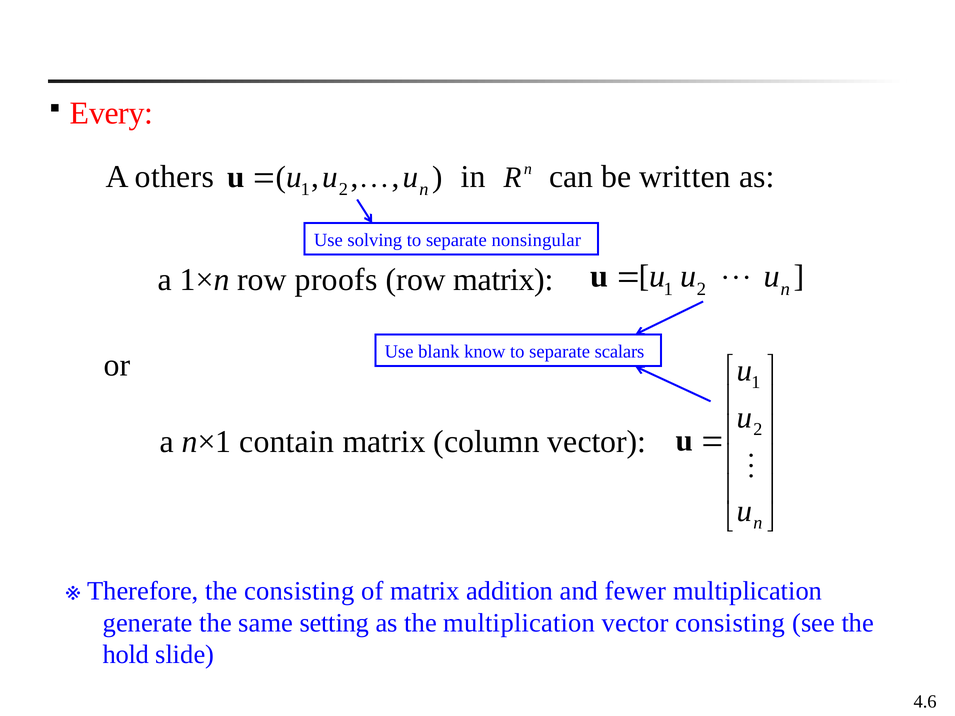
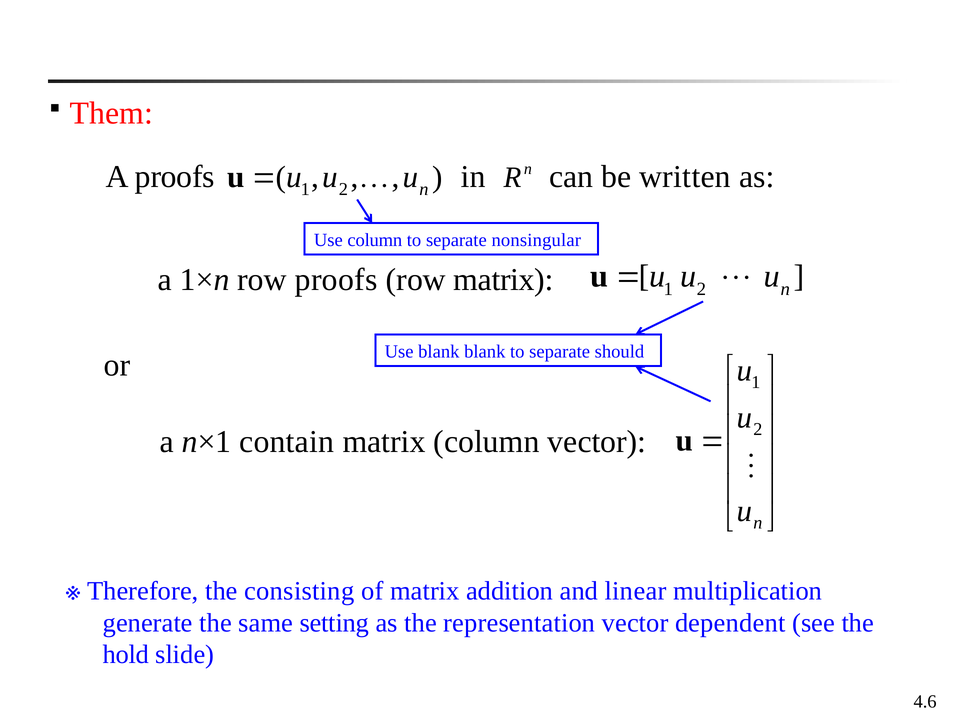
Every: Every -> Them
A others: others -> proofs
Use solving: solving -> column
blank know: know -> blank
scalars: scalars -> should
fewer: fewer -> linear
the multiplication: multiplication -> representation
vector consisting: consisting -> dependent
